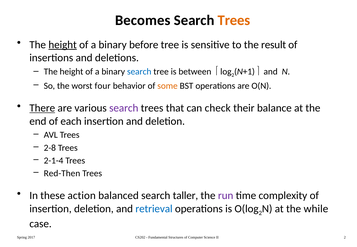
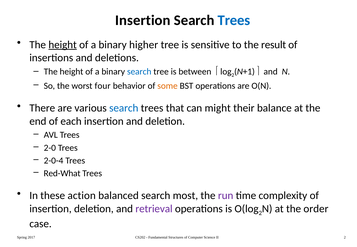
Becomes at (143, 20): Becomes -> Insertion
Trees at (234, 20) colour: orange -> blue
before: before -> higher
There underline: present -> none
search at (124, 108) colour: purple -> blue
check: check -> might
2-8: 2-8 -> 2-0
2-1-4: 2-1-4 -> 2-0-4
Red-Then: Red-Then -> Red-What
taller: taller -> most
retrieval colour: blue -> purple
while: while -> order
